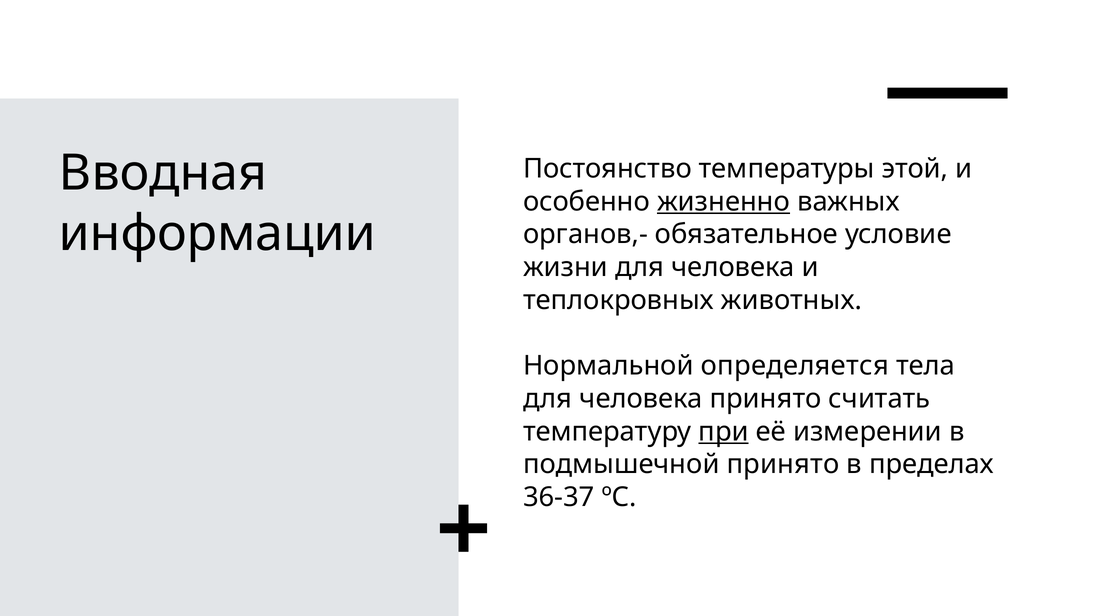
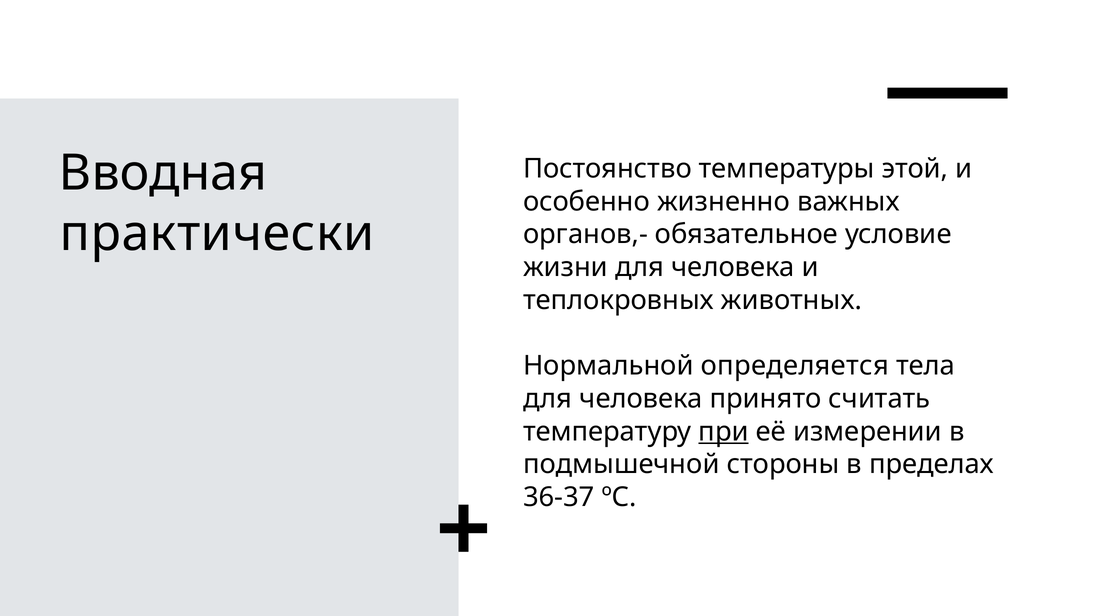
жизненно underline: present -> none
информации: информации -> практически
подмышечной принято: принято -> стороны
